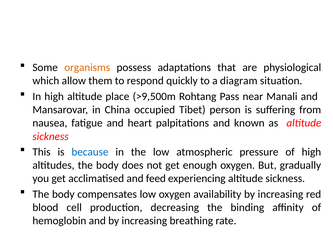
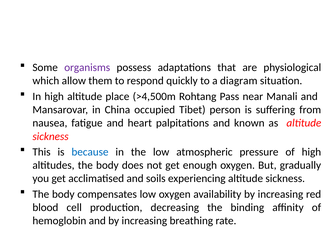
organisms colour: orange -> purple
>9,500m: >9,500m -> >4,500m
feed: feed -> soils
